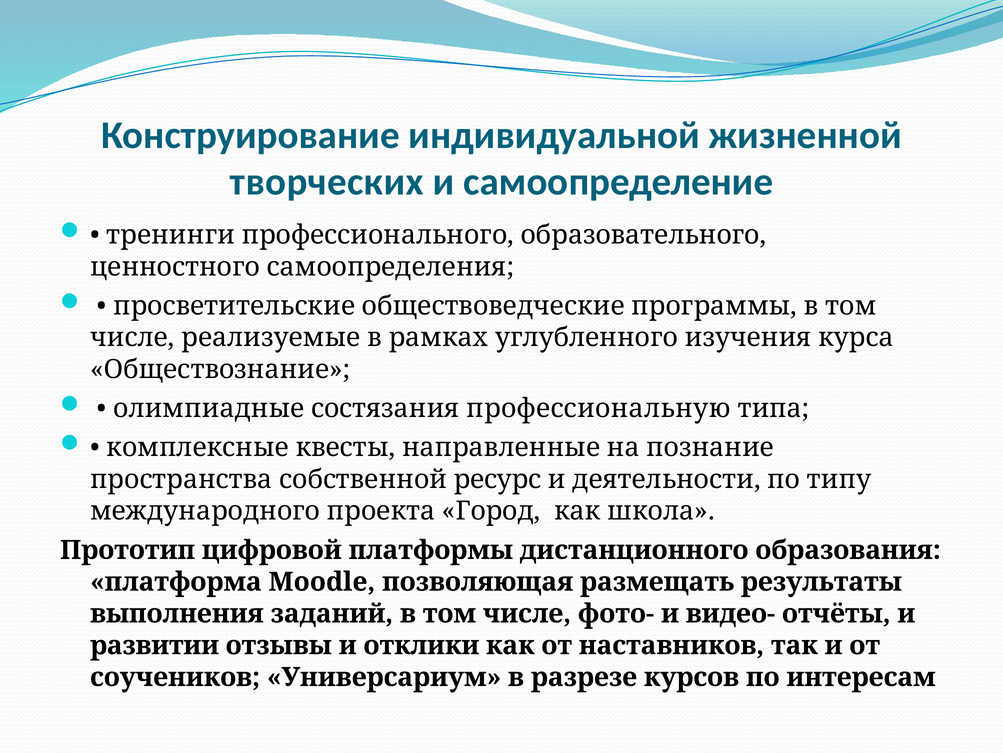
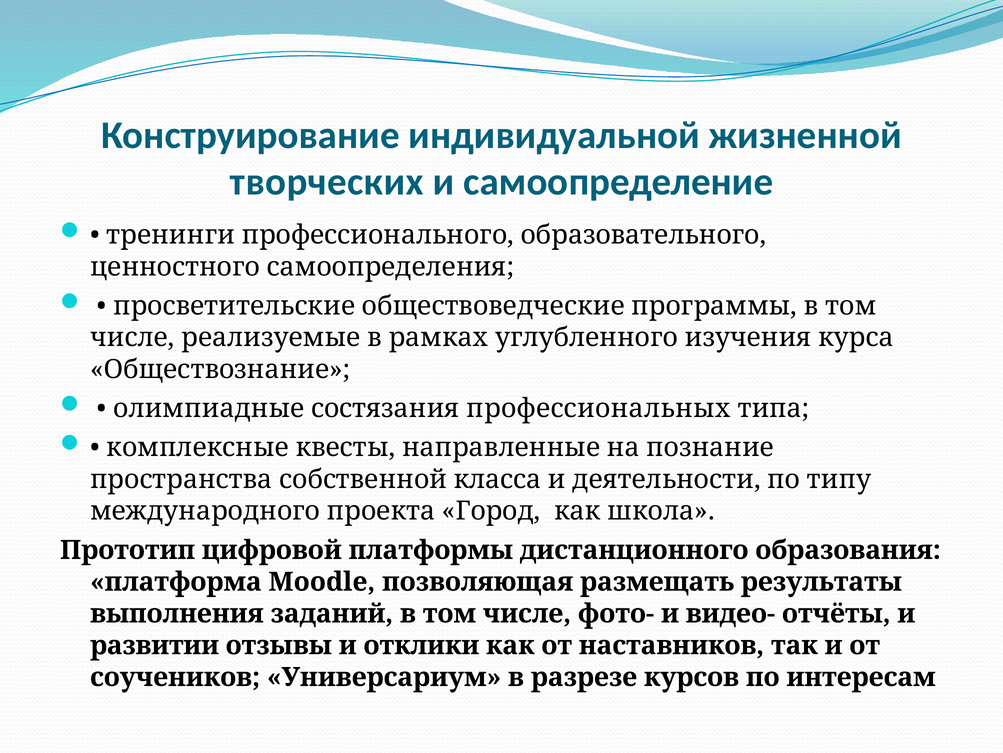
профессиональную: профессиональную -> профессиональных
ресурс: ресурс -> класса
